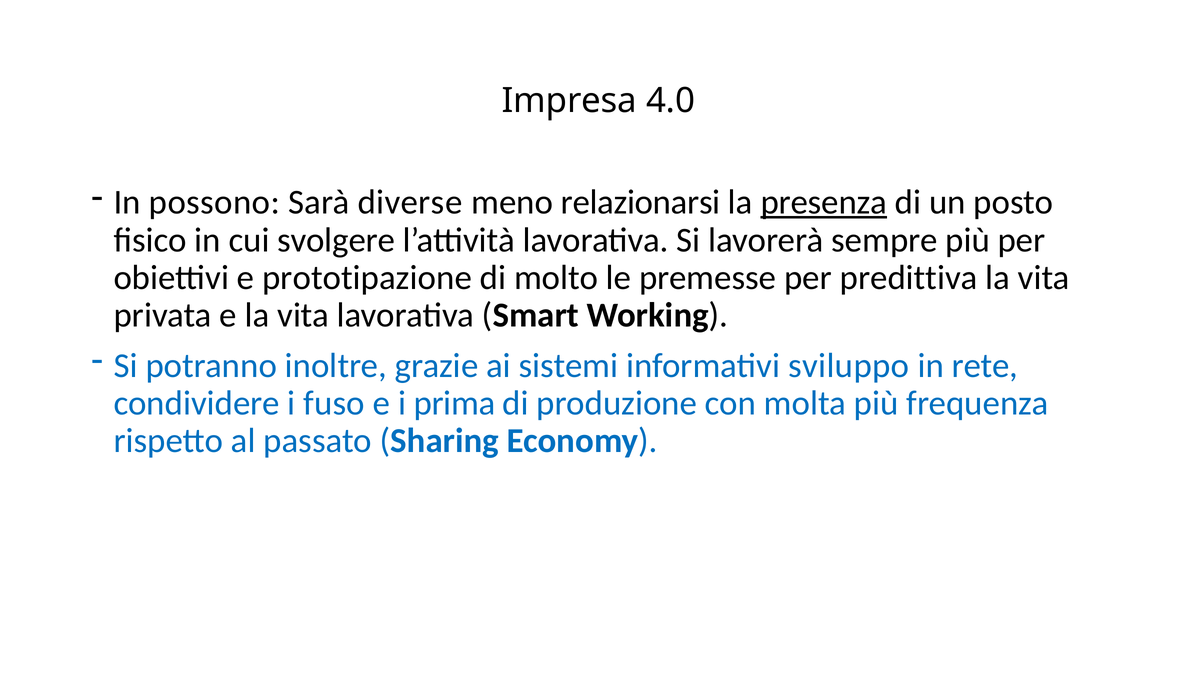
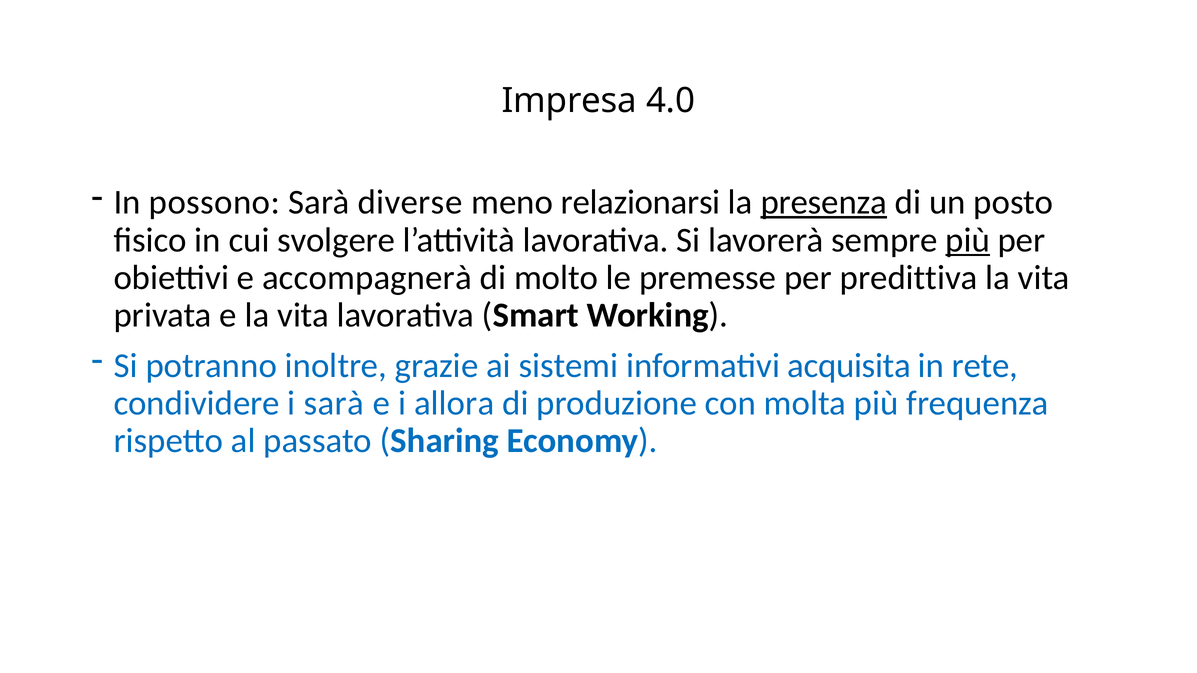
più at (968, 240) underline: none -> present
prototipazione: prototipazione -> accompagnerà
sviluppo: sviluppo -> acquisita
i fuso: fuso -> sarà
prima: prima -> allora
